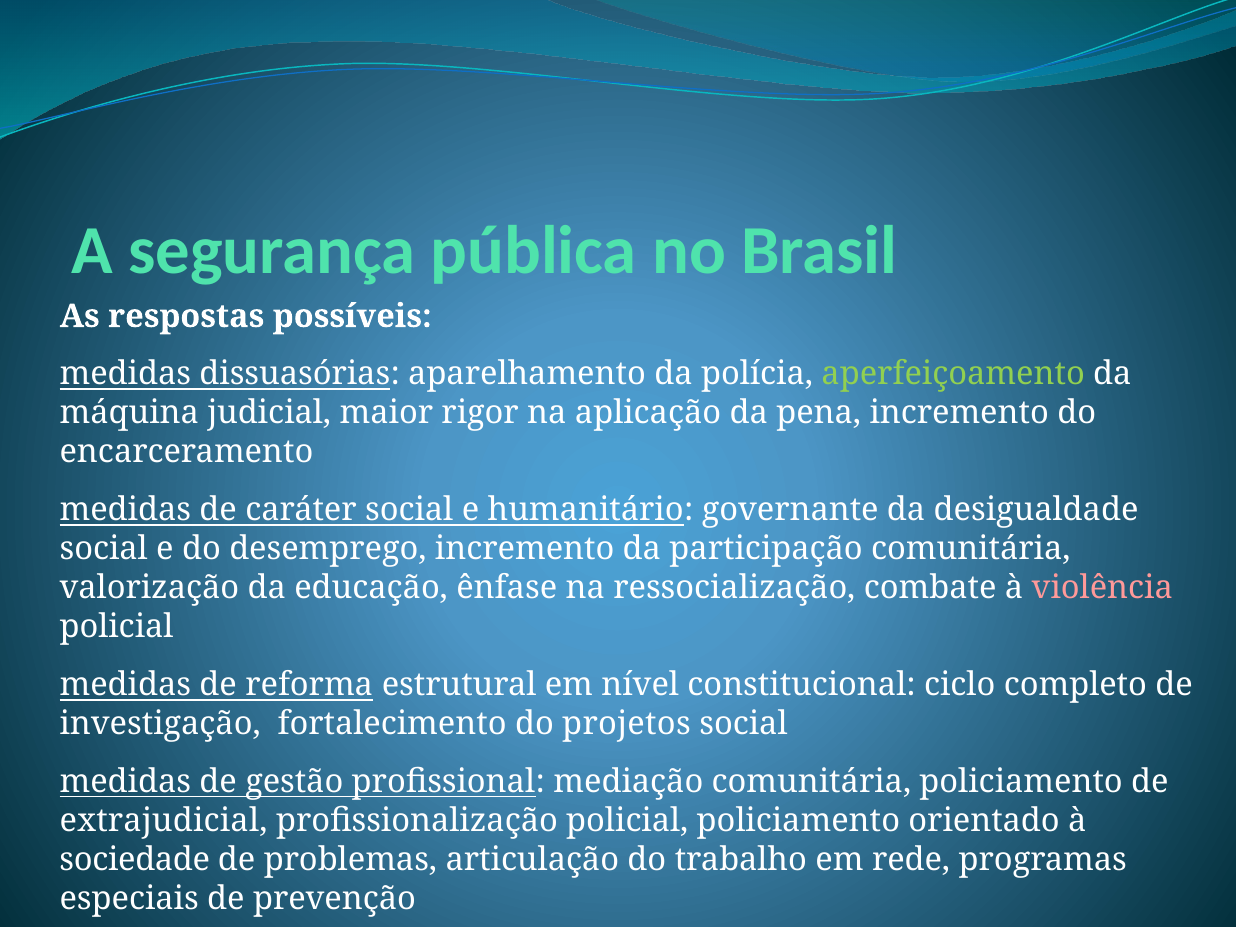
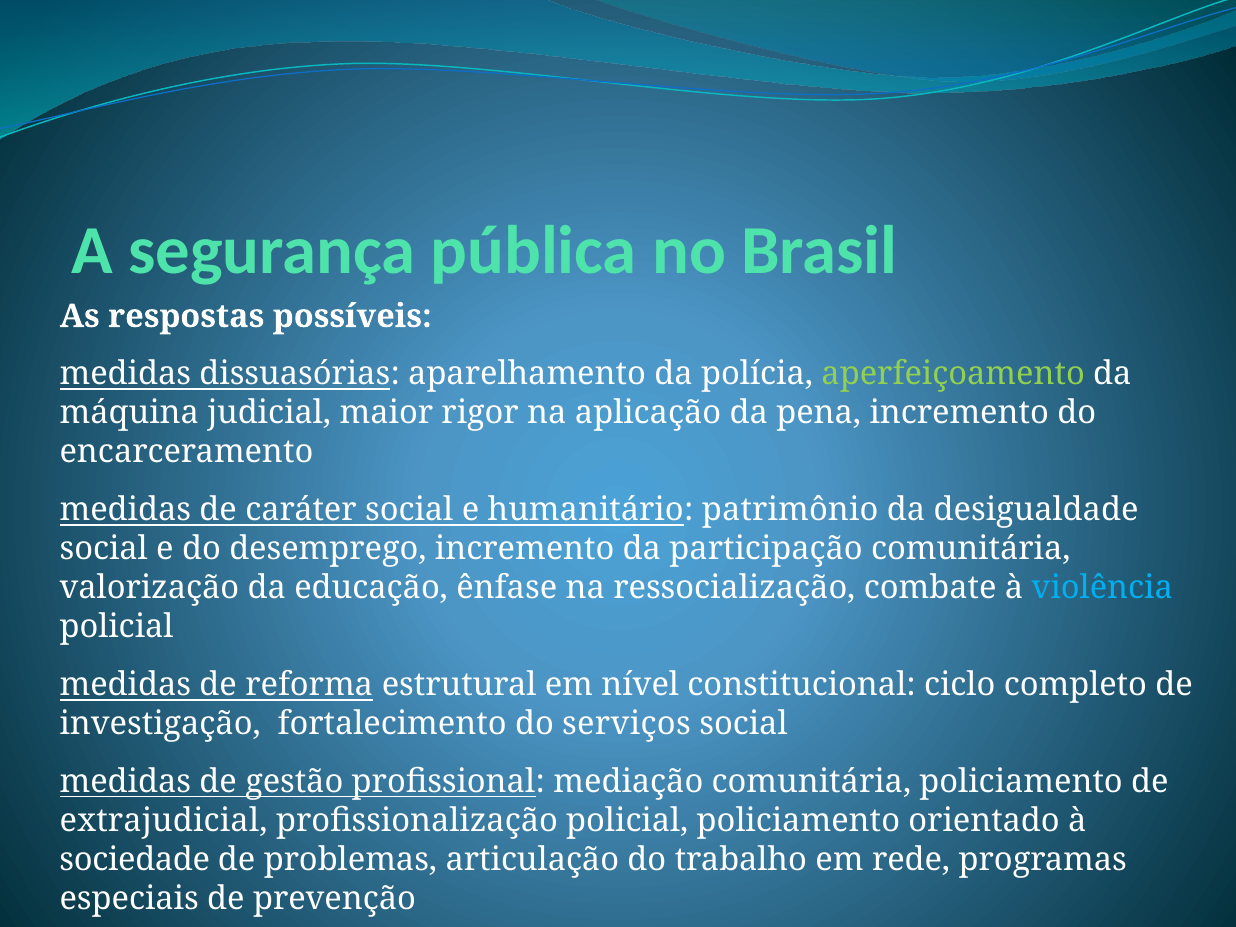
governante: governante -> patrimônio
violência colour: pink -> light blue
projetos: projetos -> serviços
